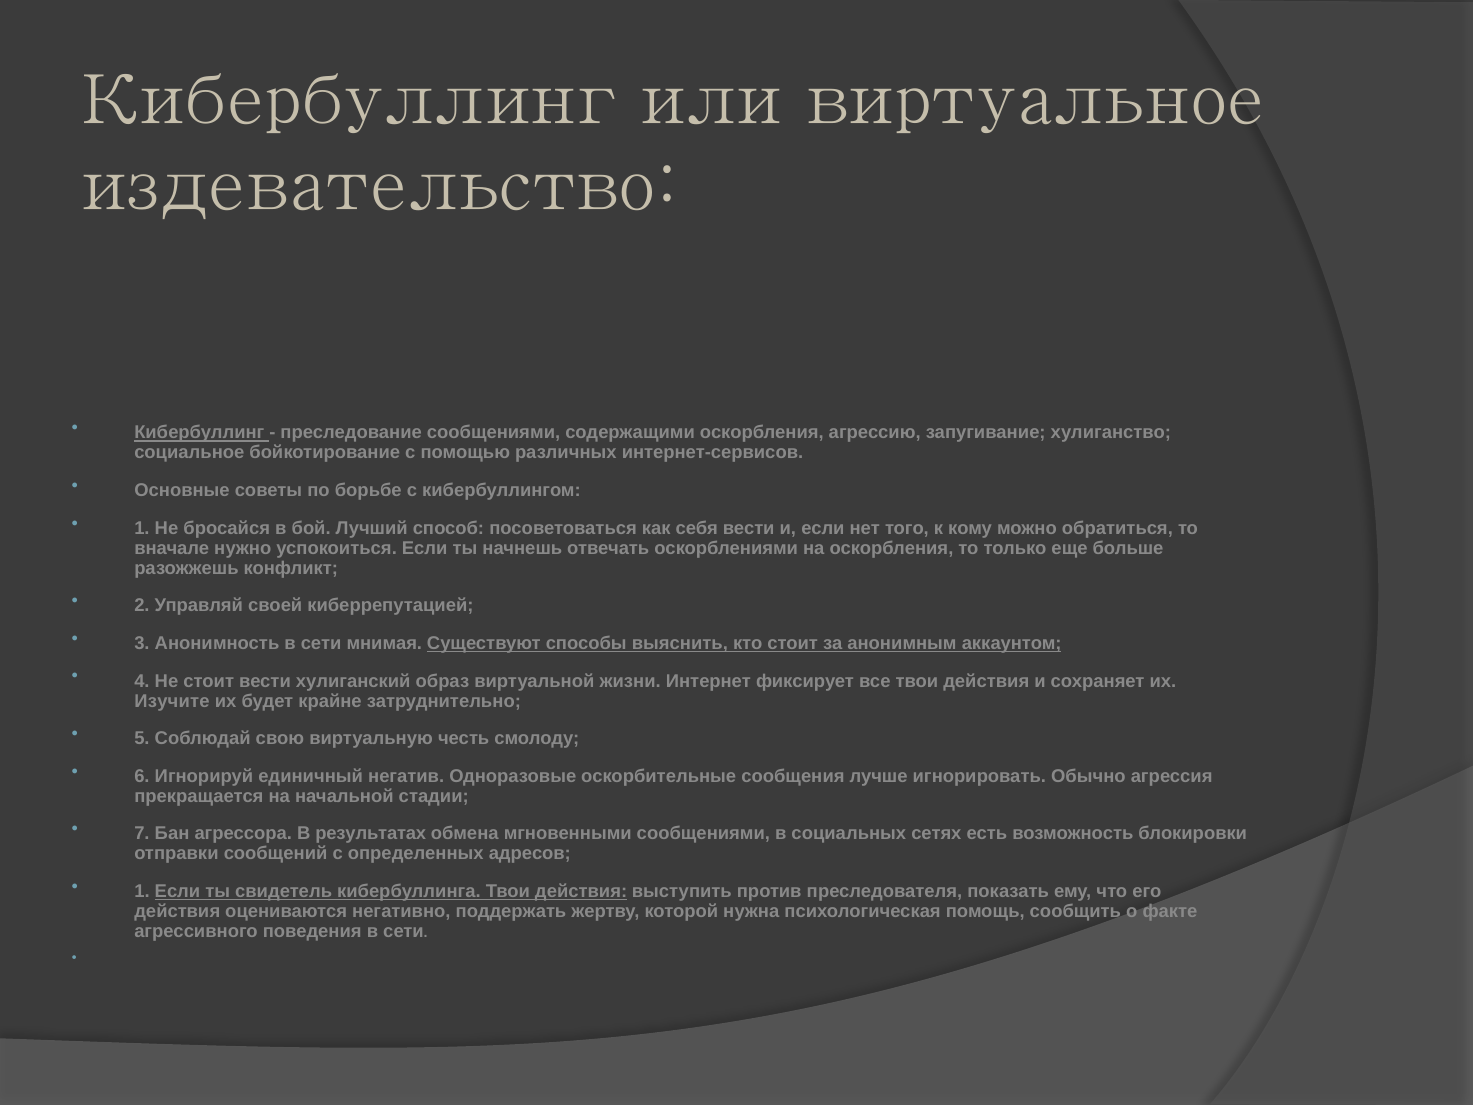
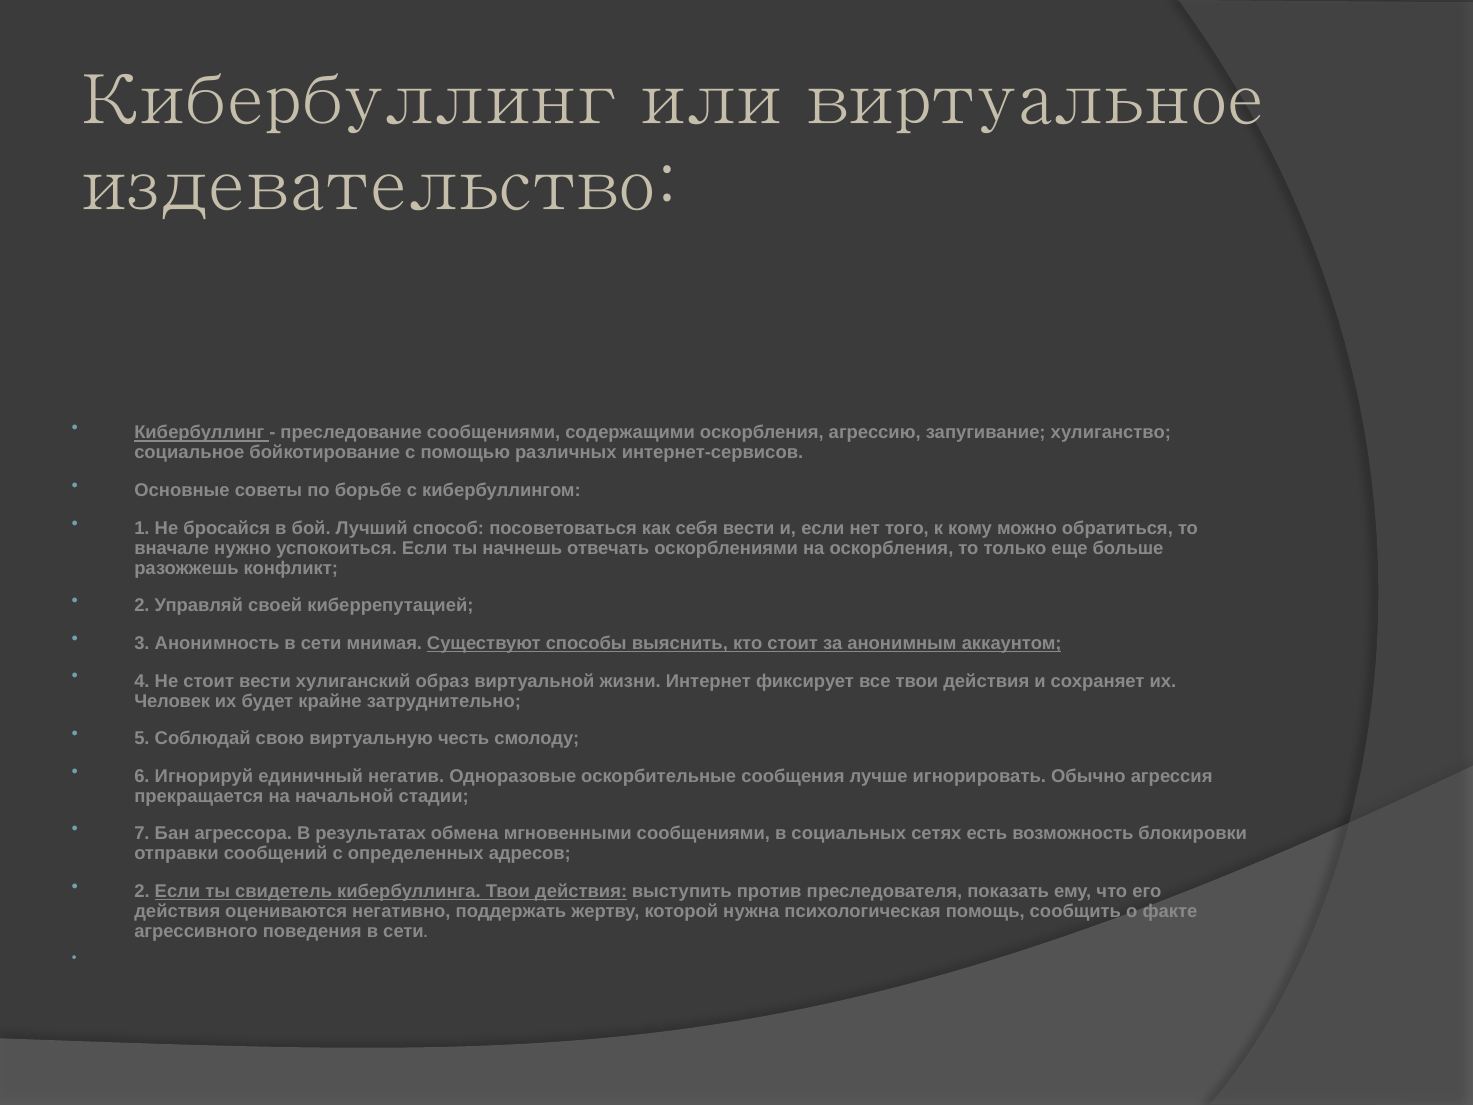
Изучите: Изучите -> Человек
1 at (142, 891): 1 -> 2
